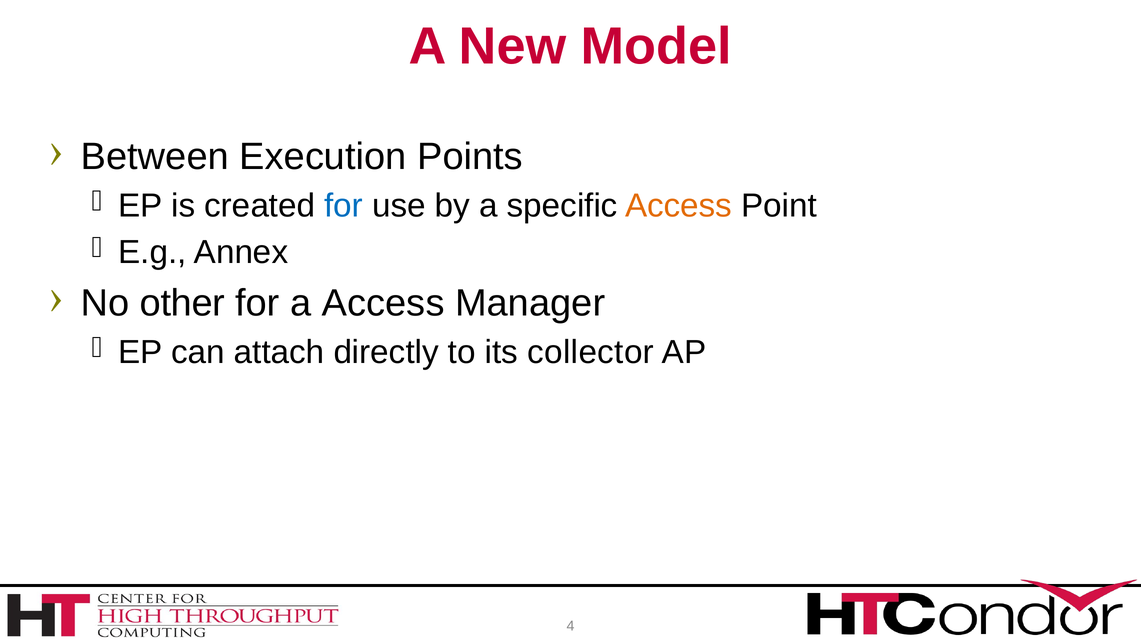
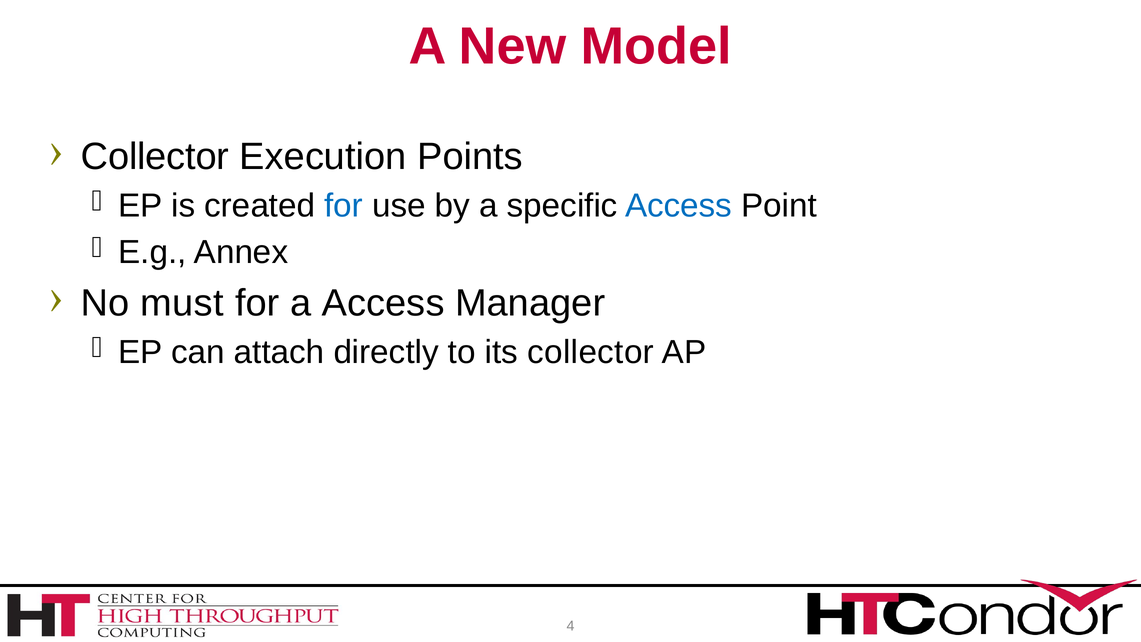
Between at (155, 157): Between -> Collector
Access at (679, 206) colour: orange -> blue
other: other -> must
